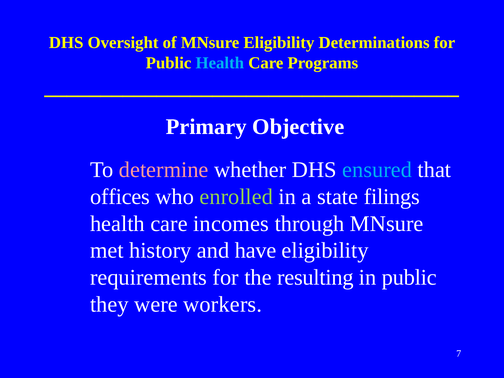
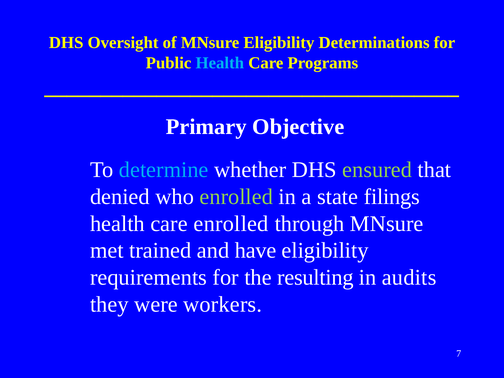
determine colour: pink -> light blue
ensured colour: light blue -> light green
offices: offices -> denied
care incomes: incomes -> enrolled
history: history -> trained
in public: public -> audits
